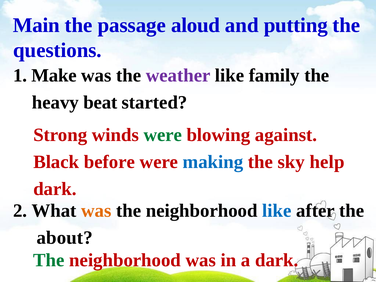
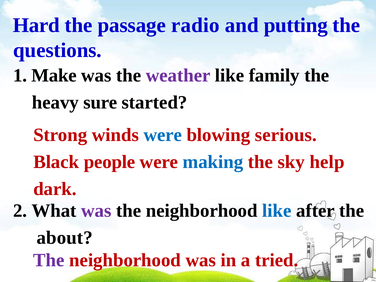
Main: Main -> Hard
aloud: aloud -> radio
beat: beat -> sure
were at (163, 135) colour: green -> blue
against: against -> serious
before: before -> people
was at (96, 211) colour: orange -> purple
The at (49, 260) colour: green -> purple
a dark: dark -> tried
